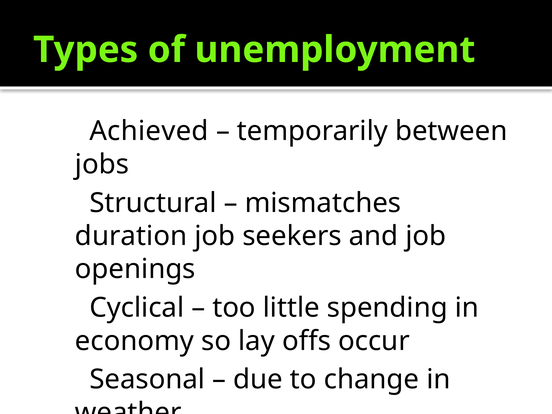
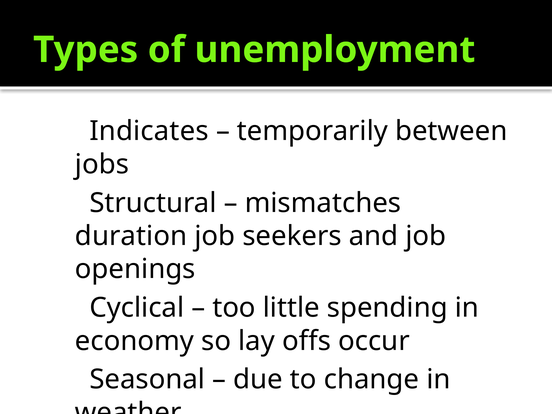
Achieved: Achieved -> Indicates
